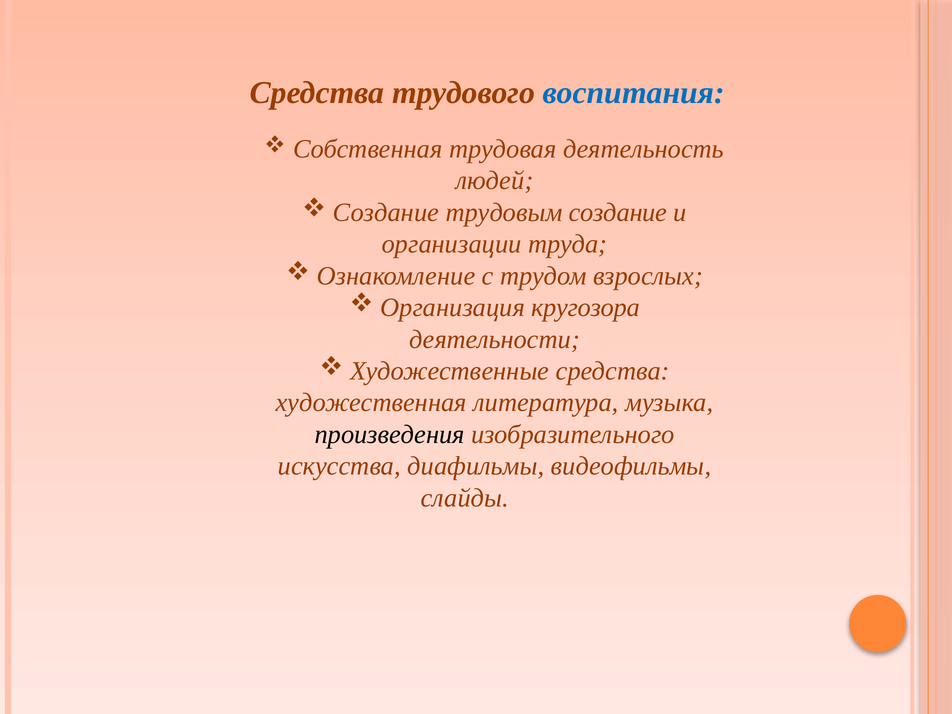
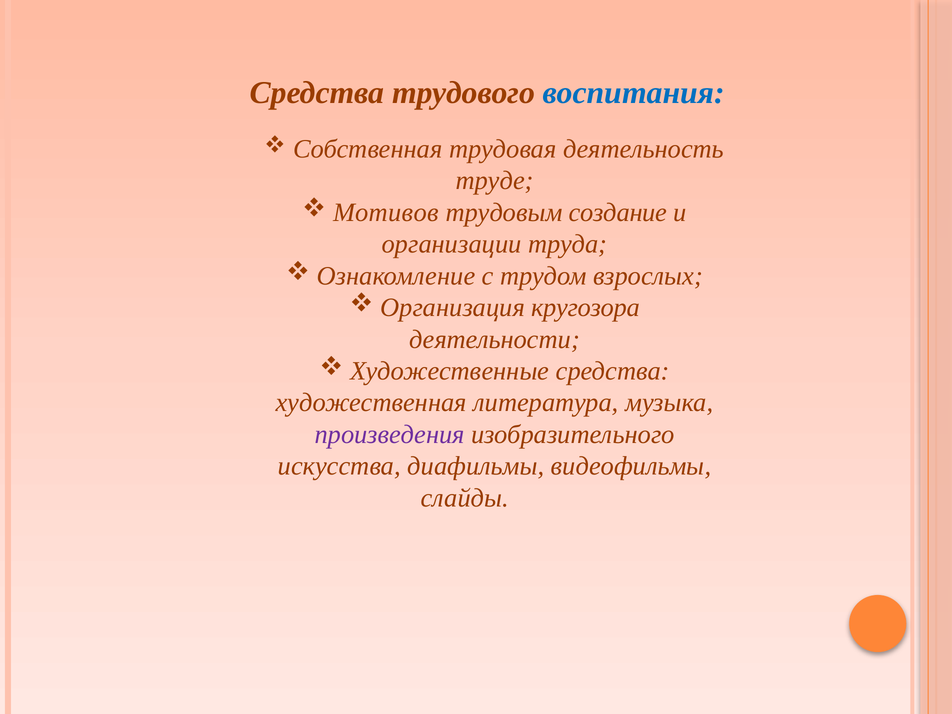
людей: людей -> труде
Создание at (386, 212): Создание -> Мотивов
произведения colour: black -> purple
